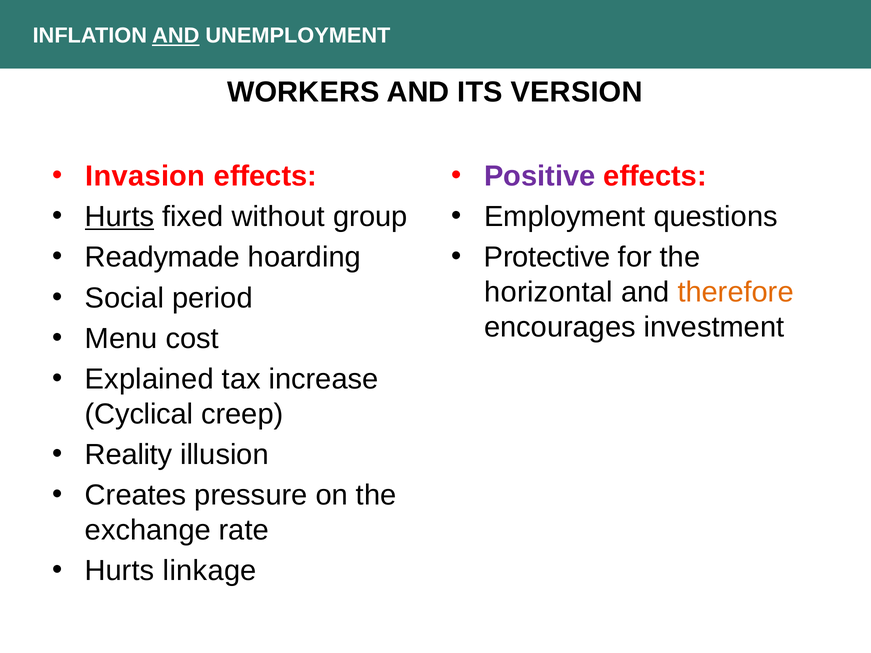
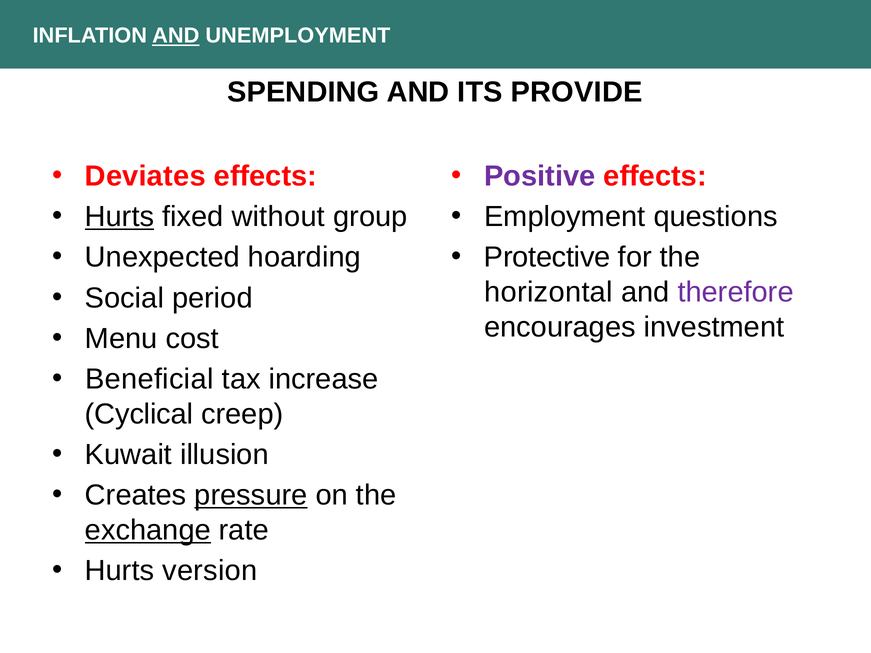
WORKERS: WORKERS -> SPENDING
VERSION: VERSION -> PROVIDE
Invasion: Invasion -> Deviates
Readymade: Readymade -> Unexpected
therefore colour: orange -> purple
Explained: Explained -> Beneficial
Reality: Reality -> Kuwait
pressure underline: none -> present
exchange underline: none -> present
linkage: linkage -> version
